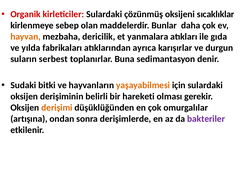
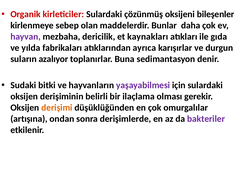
sıcaklıklar: sıcaklıklar -> bileşenler
hayvan colour: orange -> purple
yanmalara: yanmalara -> kaynakları
serbest: serbest -> azalıyor
yaşayabilmesi colour: orange -> purple
hareketi: hareketi -> ilaçlama
